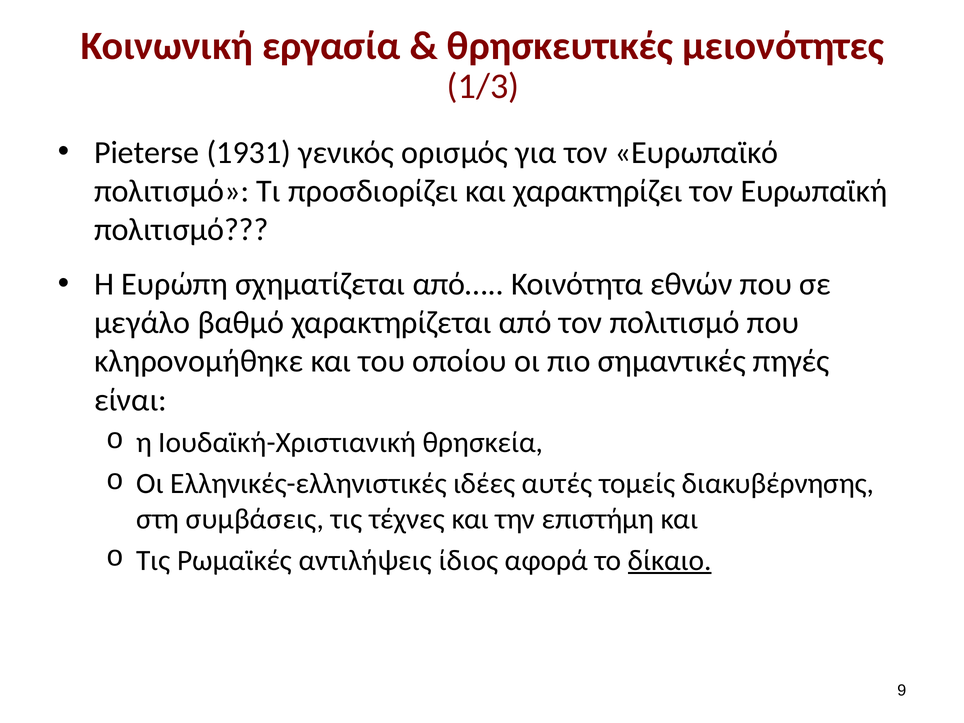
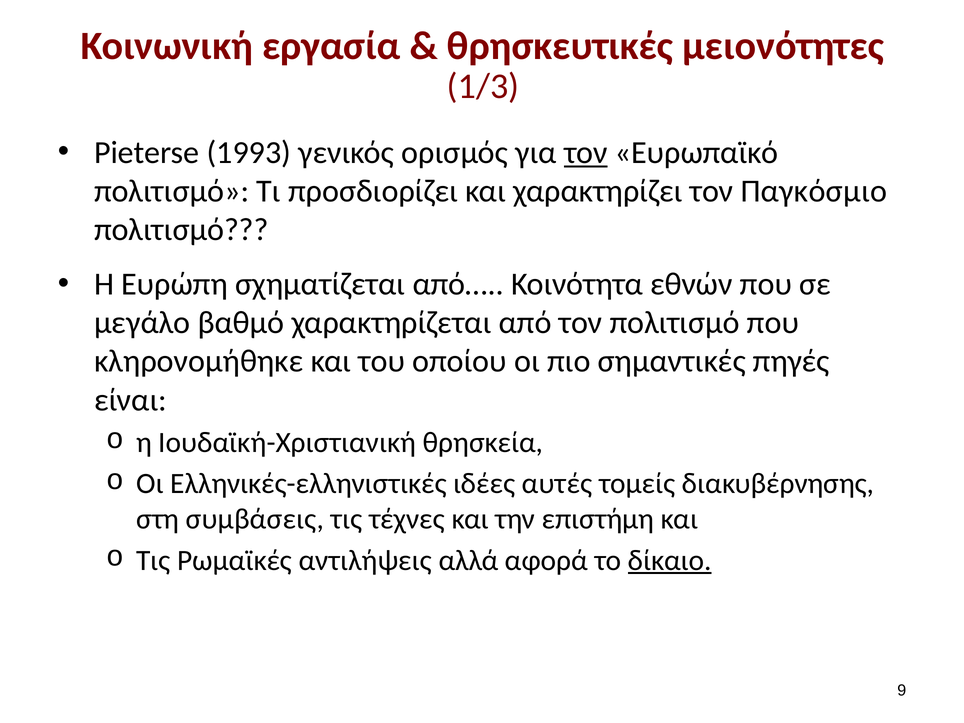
1931: 1931 -> 1993
τον at (586, 153) underline: none -> present
Ευρωπαϊκή: Ευρωπαϊκή -> Παγκόσμιο
ίδιος: ίδιος -> αλλά
